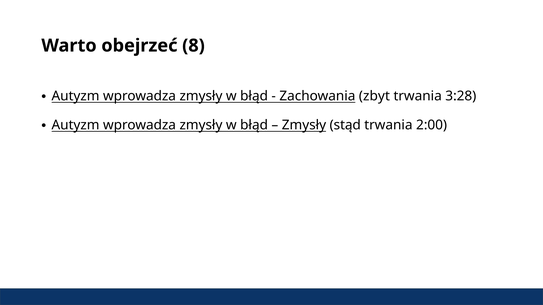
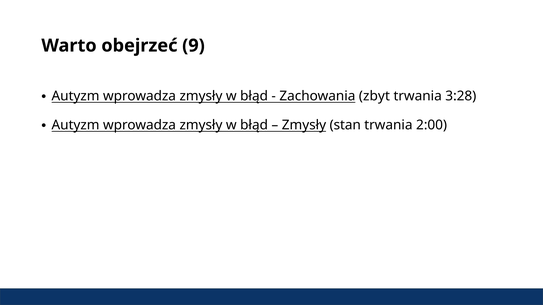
8: 8 -> 9
stąd: stąd -> stan
